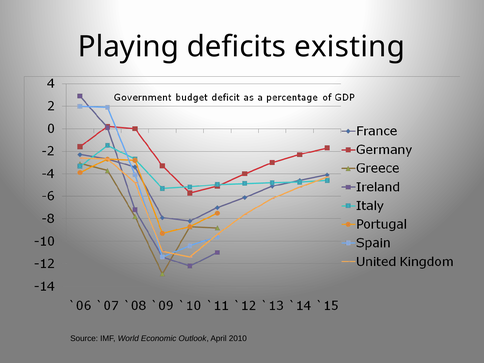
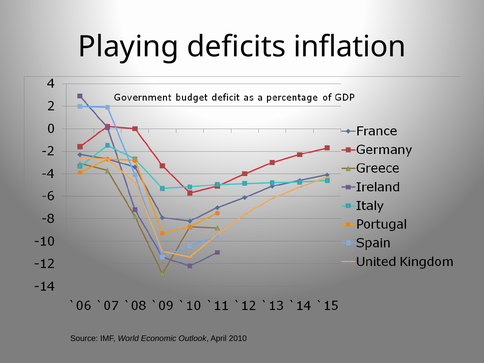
existing: existing -> inflation
